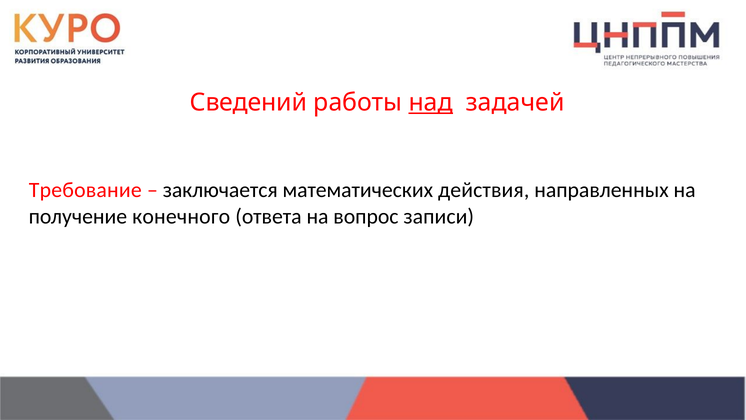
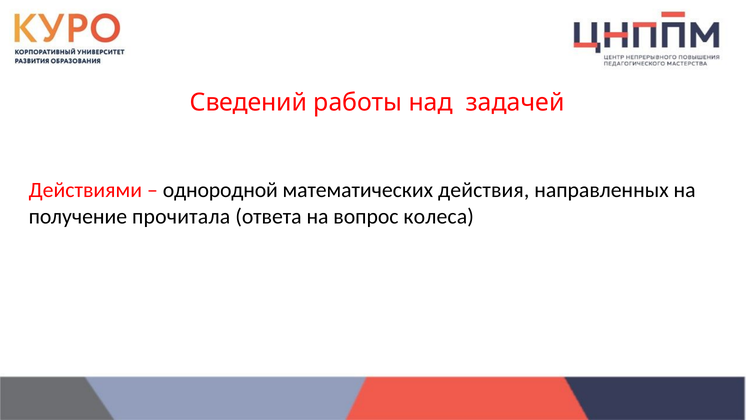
над underline: present -> none
Требование: Требование -> Действиями
заключается: заключается -> однородной
конечного: конечного -> прочитала
записи: записи -> колеса
